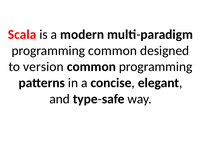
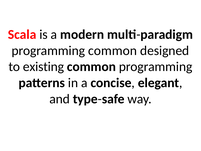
version: version -> existing
